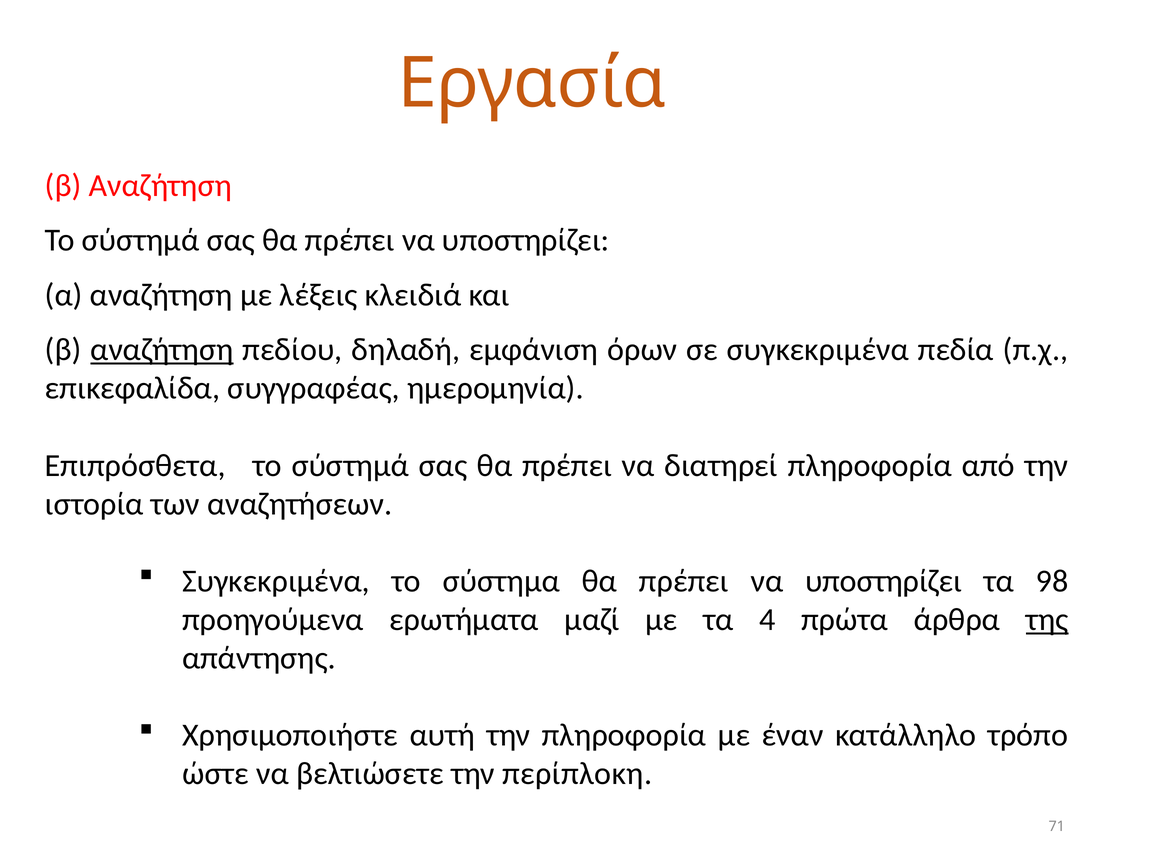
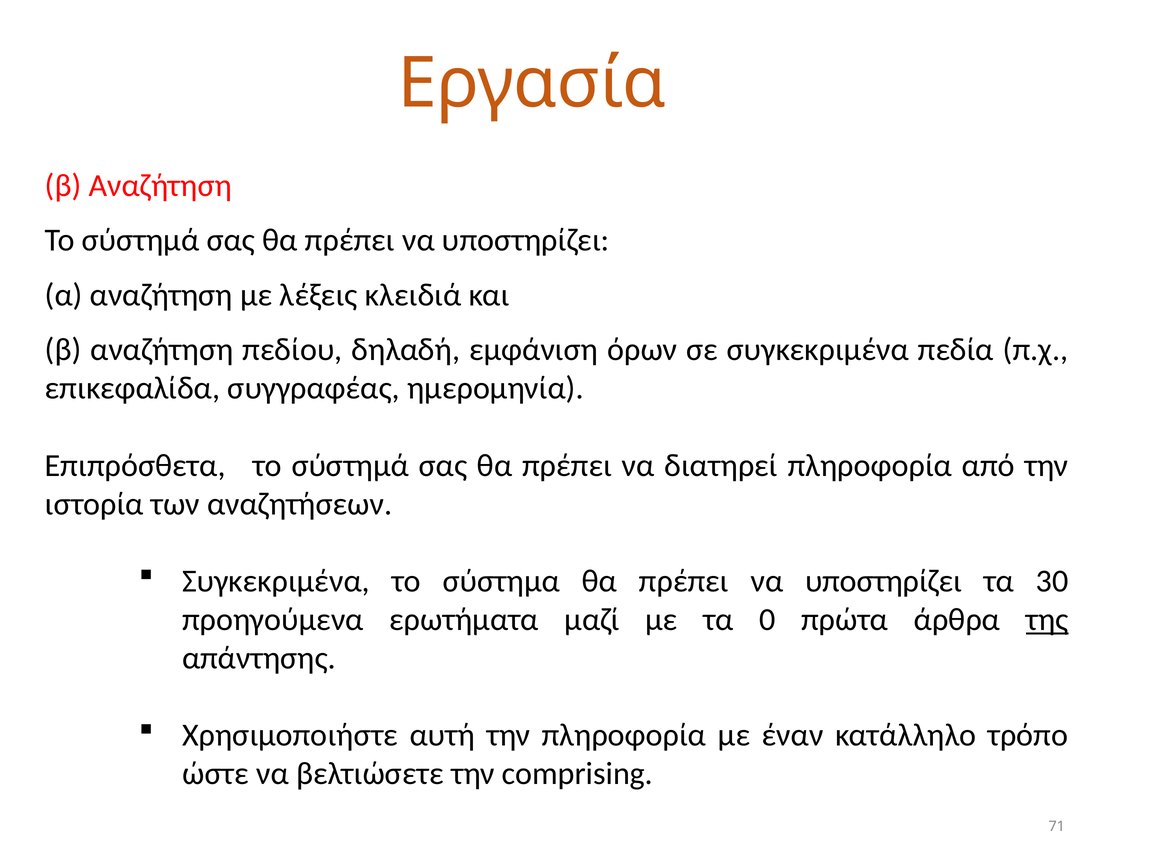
αναζήτηση at (162, 350) underline: present -> none
98: 98 -> 30
4: 4 -> 0
περίπλοκη: περίπλοκη -> comprising
